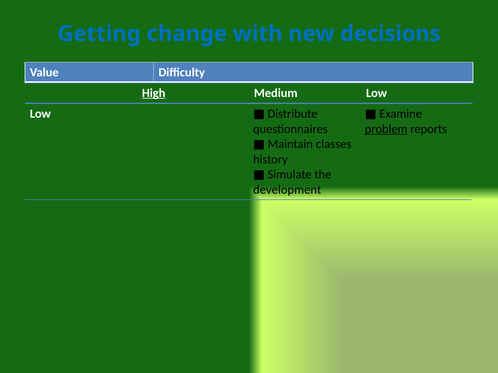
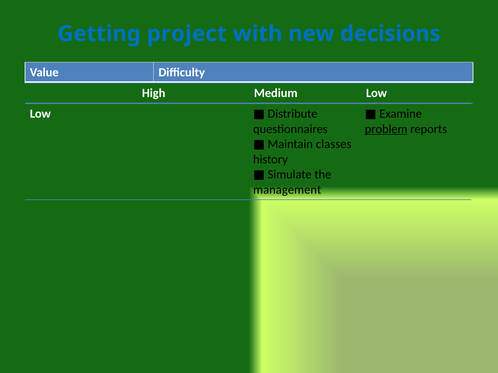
change: change -> project
High underline: present -> none
development: development -> management
